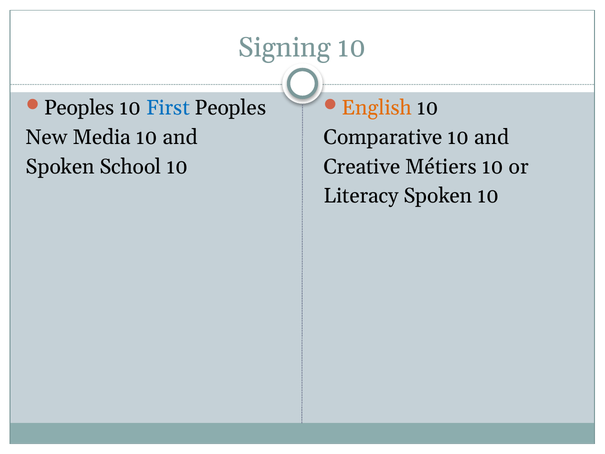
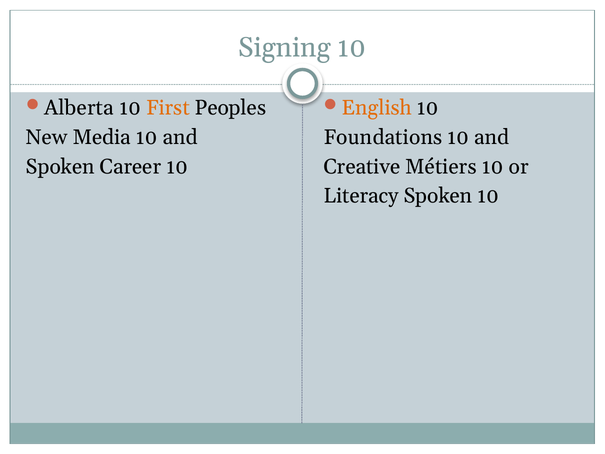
Peoples at (79, 108): Peoples -> Alberta
First colour: blue -> orange
Comparative: Comparative -> Foundations
School: School -> Career
